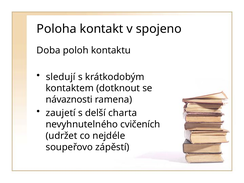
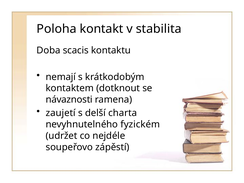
spojeno: spojeno -> stabilita
poloh: poloh -> scacis
sledují: sledují -> nemají
cvičeních: cvičeních -> fyzickém
